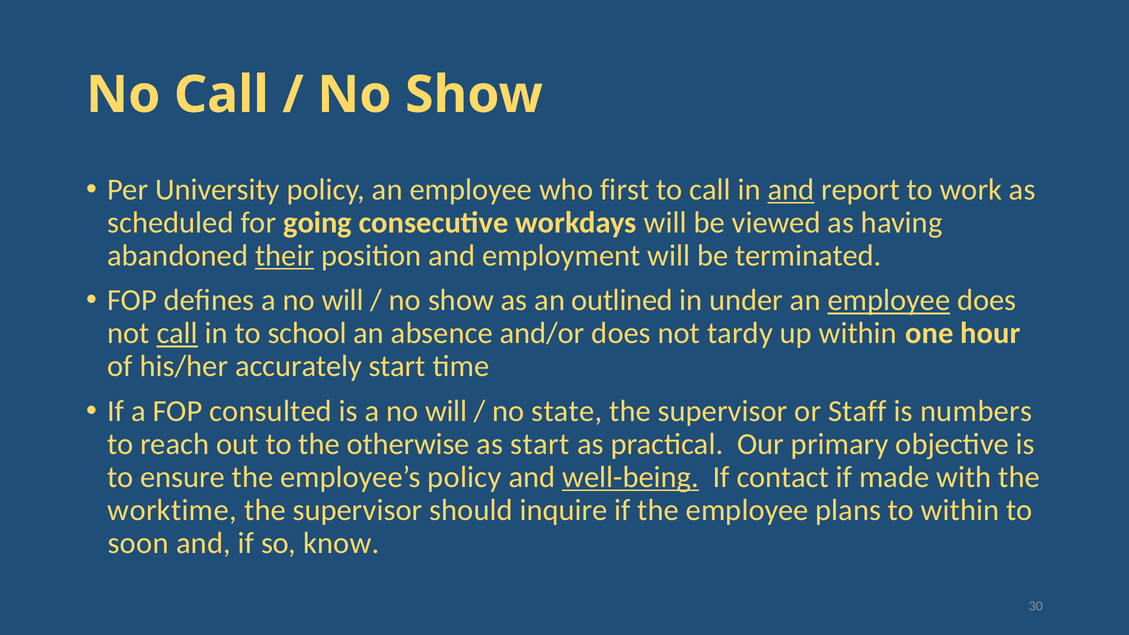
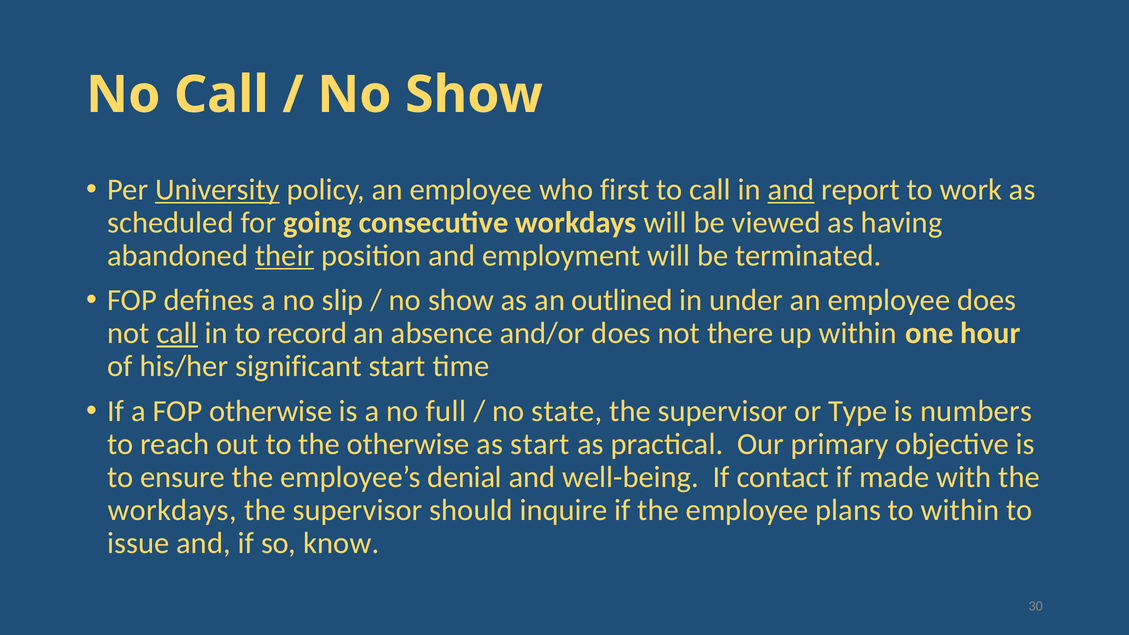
University underline: none -> present
defines a no will: will -> slip
employee at (889, 300) underline: present -> none
school: school -> record
tardy: tardy -> there
accurately: accurately -> significant
FOP consulted: consulted -> otherwise
is a no will: will -> full
Staff: Staff -> Type
employee’s policy: policy -> denial
well-being underline: present -> none
worktime at (172, 510): worktime -> workdays
soon: soon -> issue
